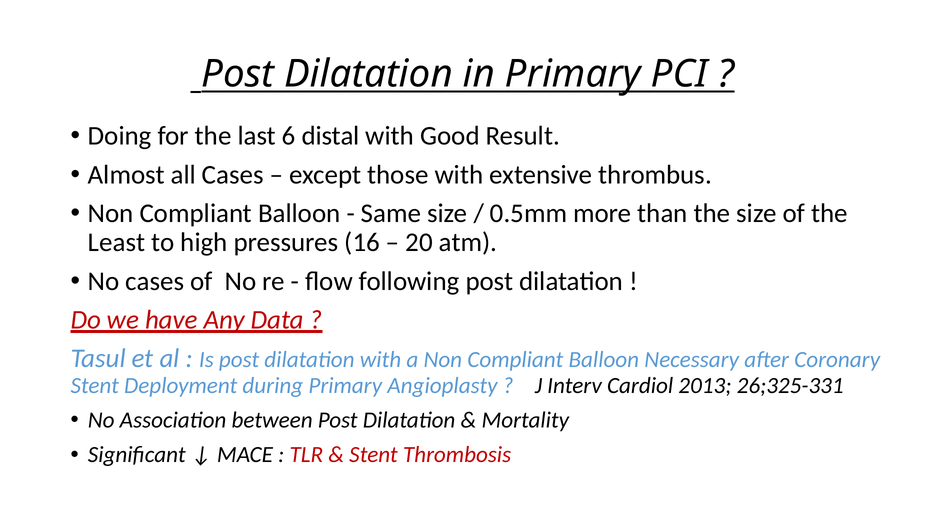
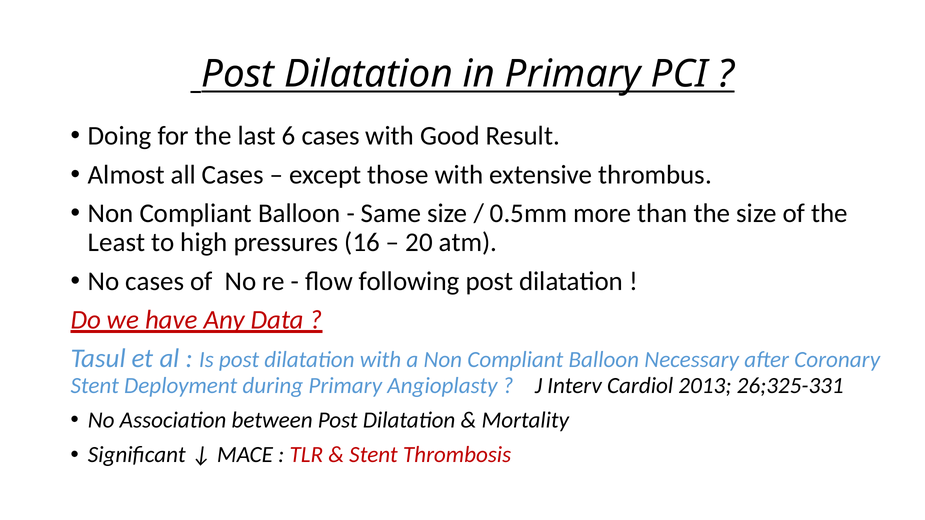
6 distal: distal -> cases
